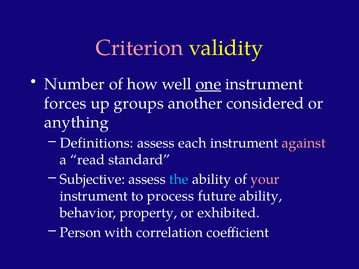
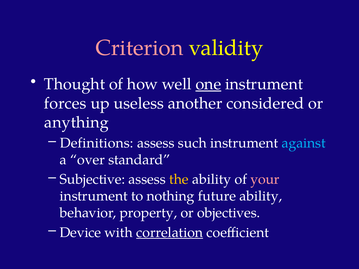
Number: Number -> Thought
groups: groups -> useless
each: each -> such
against colour: pink -> light blue
read: read -> over
the colour: light blue -> yellow
process: process -> nothing
exhibited: exhibited -> objectives
Person: Person -> Device
correlation underline: none -> present
